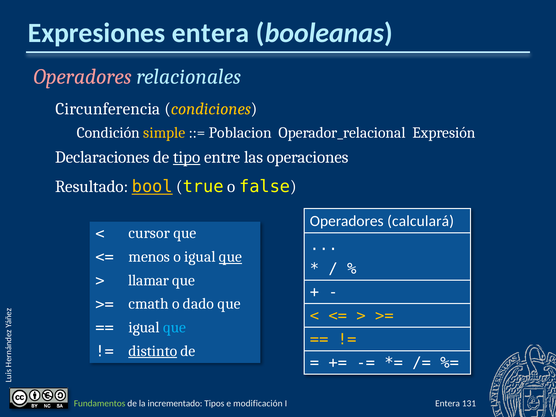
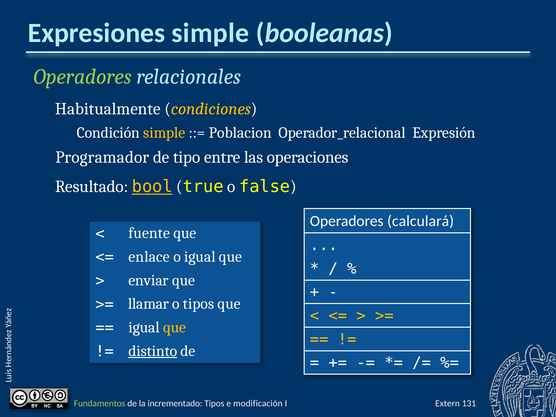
Expresiones entera: entera -> simple
Operadores at (83, 77) colour: pink -> light green
Circunferencia: Circunferencia -> Habitualmente
Declaraciones: Declaraciones -> Programador
tipo underline: present -> none
cursor: cursor -> fuente
menos: menos -> enlace
que at (230, 257) underline: present -> none
llamar: llamar -> enviar
cmath: cmath -> llamar
o dado: dado -> tipos
que at (175, 327) colour: light blue -> yellow
Entera at (448, 404): Entera -> Extern
